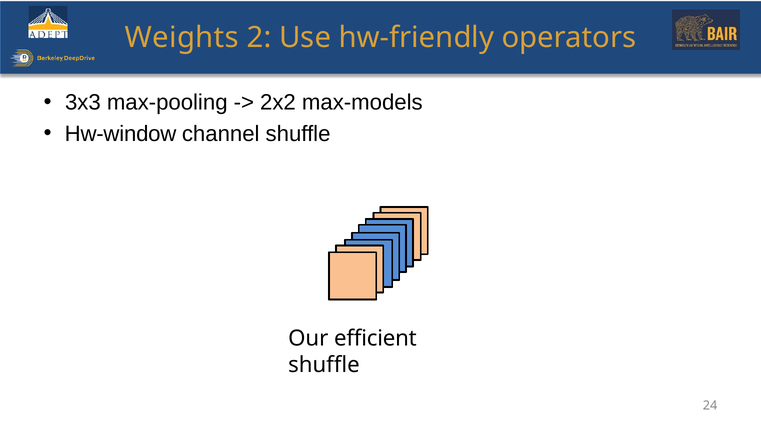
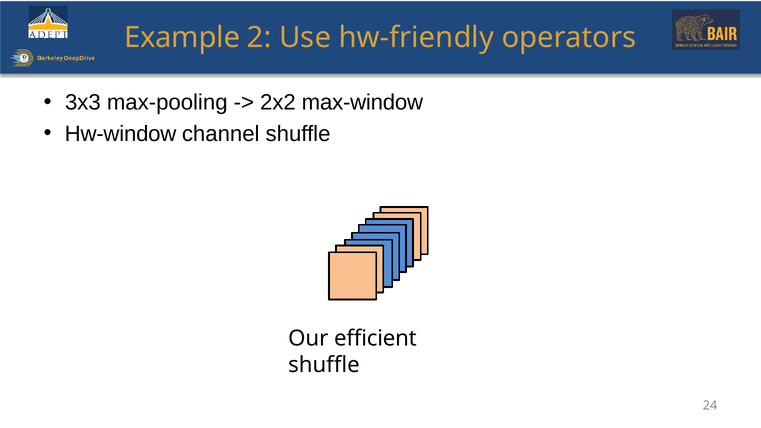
Weights: Weights -> Example
max-models: max-models -> max-window
